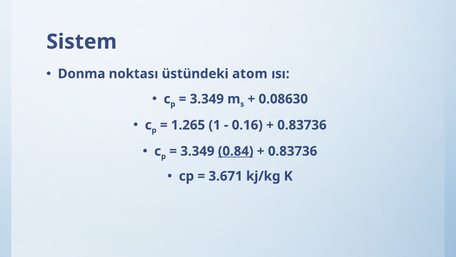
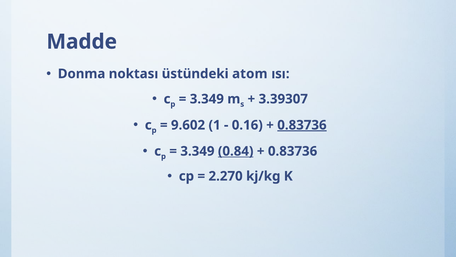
Sistem: Sistem -> Madde
0.08630: 0.08630 -> 3.39307
1.265: 1.265 -> 9.602
0.83736 at (302, 125) underline: none -> present
3.671: 3.671 -> 2.270
